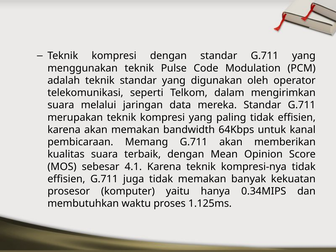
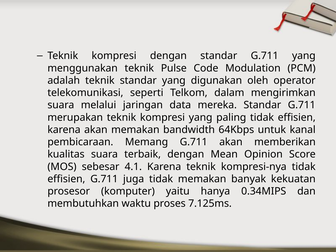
1.125ms: 1.125ms -> 7.125ms
